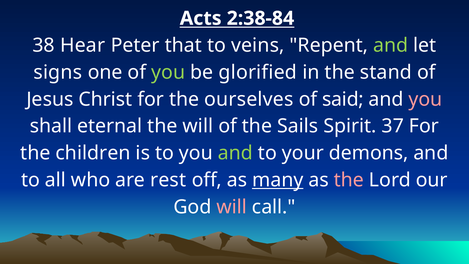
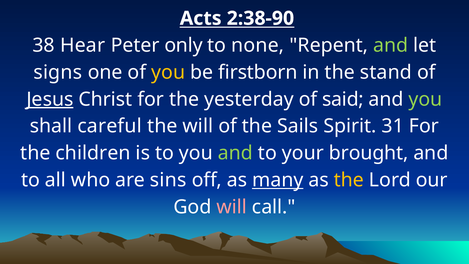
2:38-84: 2:38-84 -> 2:38-90
that: that -> only
veins: veins -> none
you at (168, 72) colour: light green -> yellow
glorified: glorified -> firstborn
Jesus underline: none -> present
ourselves: ourselves -> yesterday
you at (425, 99) colour: pink -> light green
eternal: eternal -> careful
37: 37 -> 31
demons: demons -> brought
rest: rest -> sins
the at (349, 180) colour: pink -> yellow
